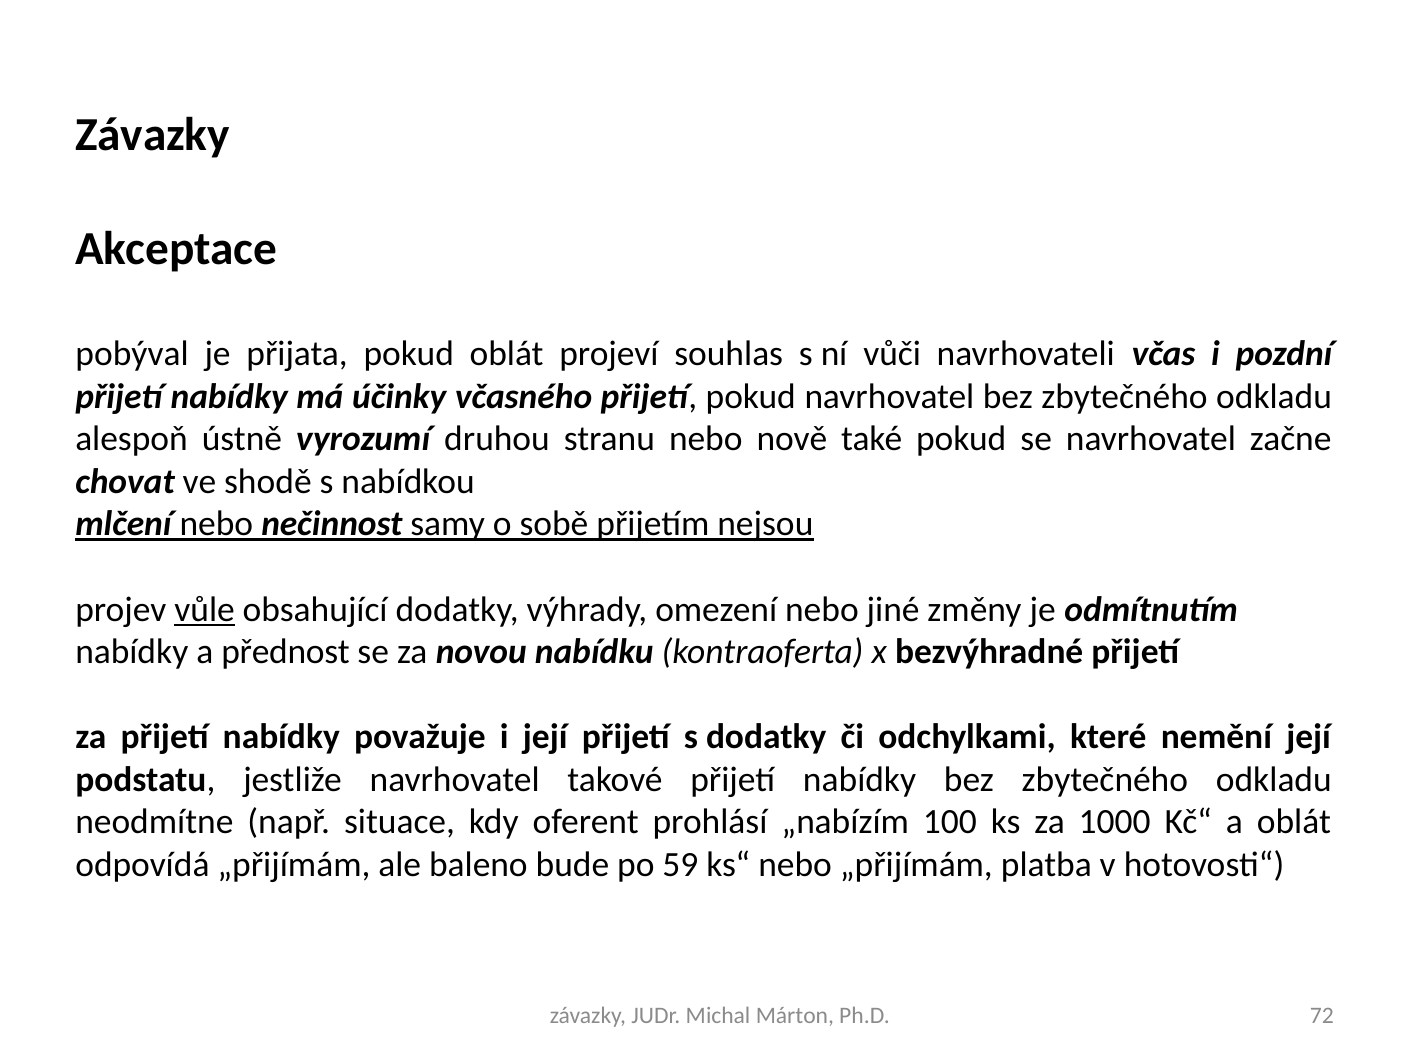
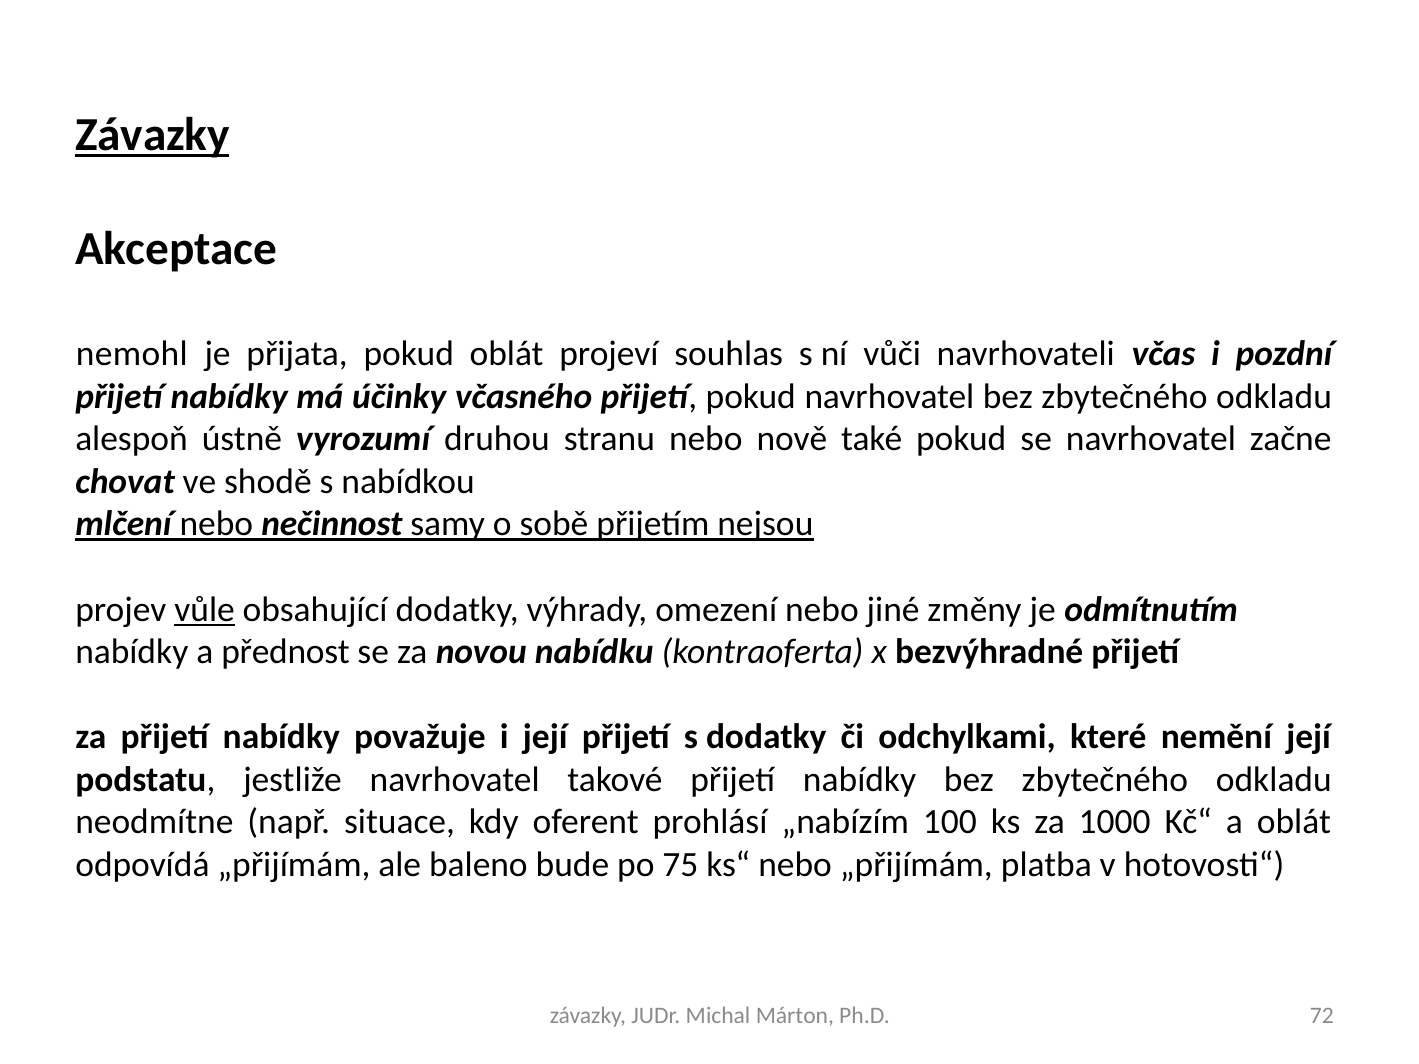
Závazky at (152, 135) underline: none -> present
pobýval: pobýval -> nemohl
59: 59 -> 75
